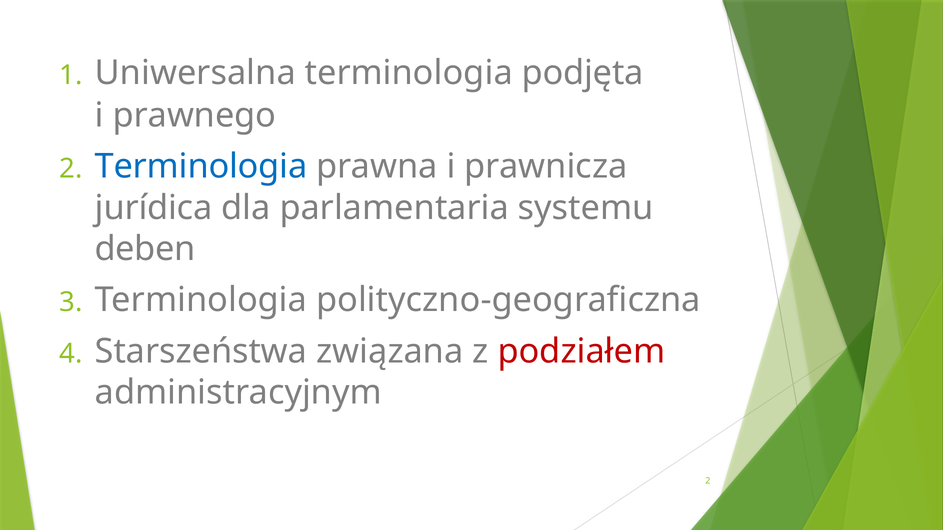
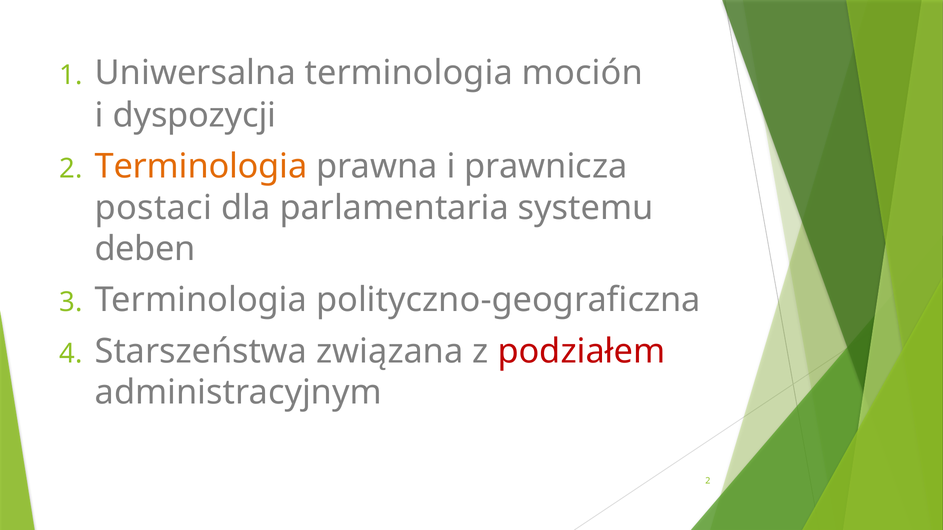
podjęta: podjęta -> moción
prawnego: prawnego -> dyspozycji
Terminologia at (201, 167) colour: blue -> orange
jurídica: jurídica -> postaci
